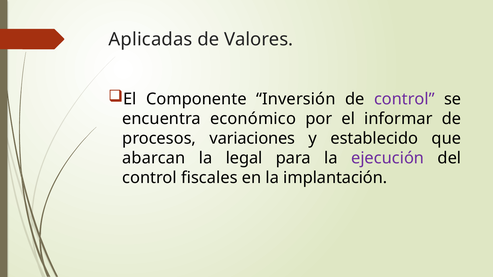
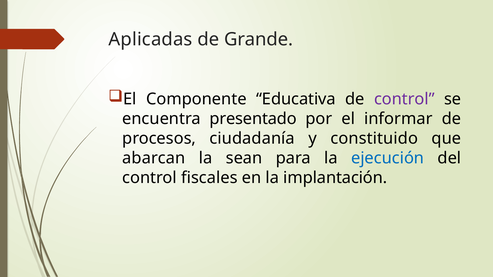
Valores: Valores -> Grande
Inversión: Inversión -> Educativa
económico: económico -> presentado
variaciones: variaciones -> ciudadanía
establecido: establecido -> constituido
legal: legal -> sean
ejecución colour: purple -> blue
